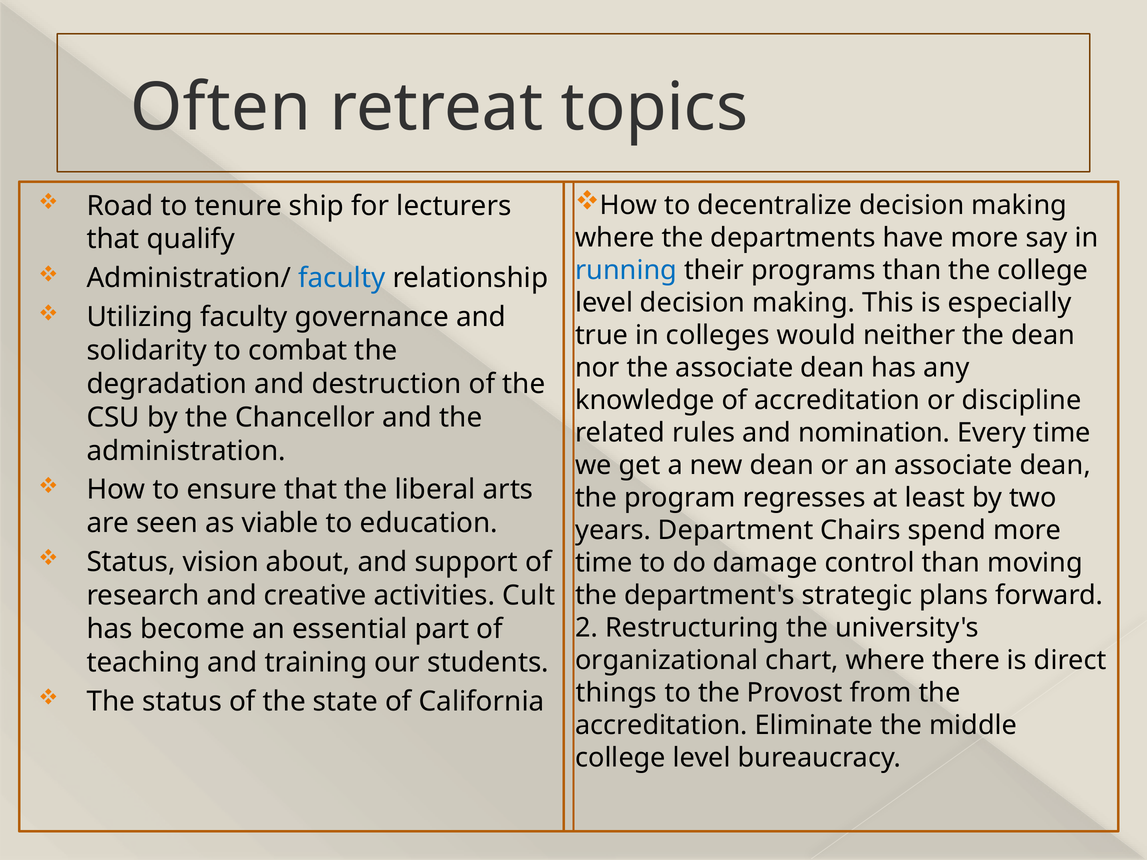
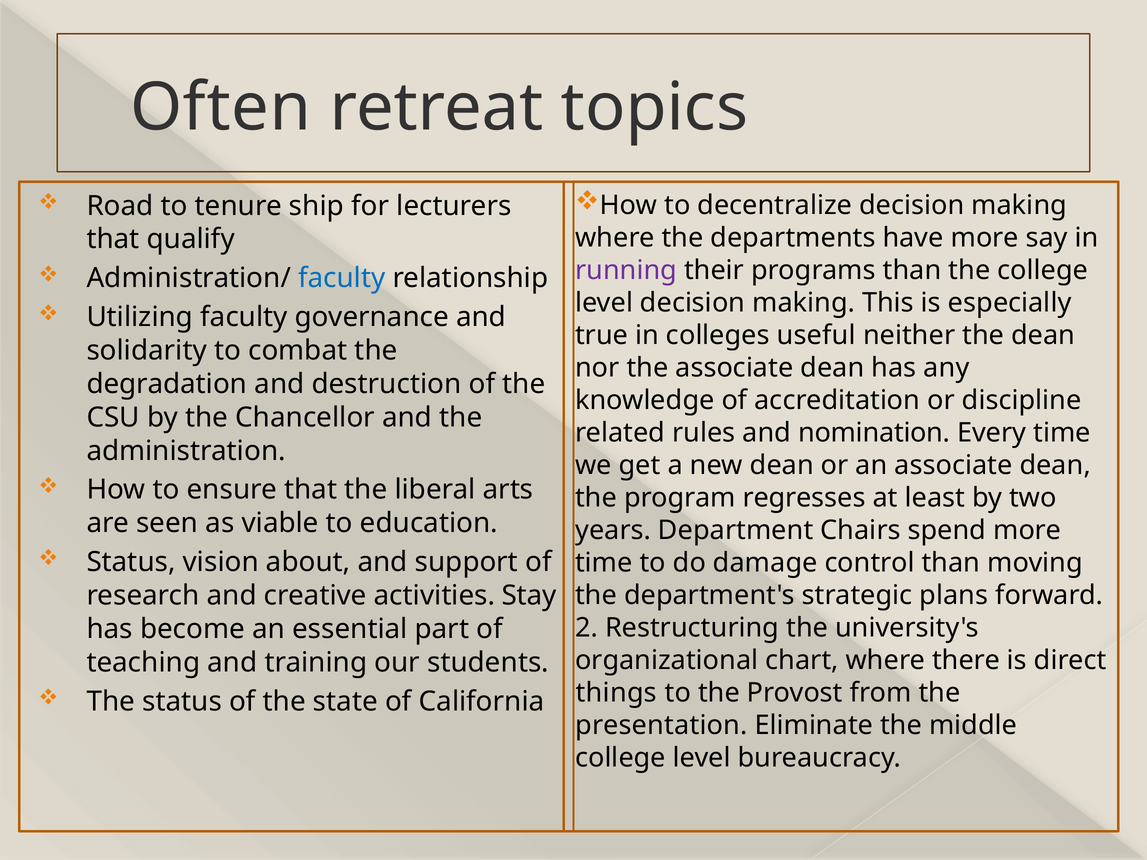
running colour: blue -> purple
would: would -> useful
Cult: Cult -> Stay
accreditation at (661, 726): accreditation -> presentation
